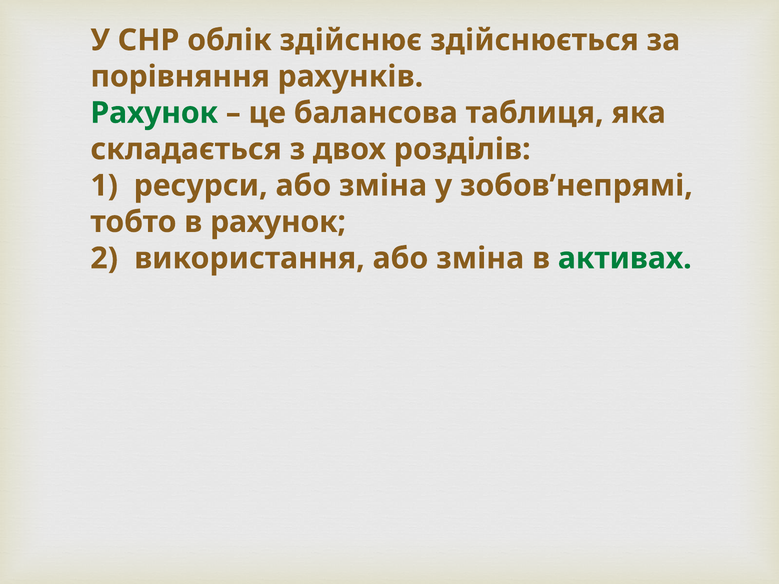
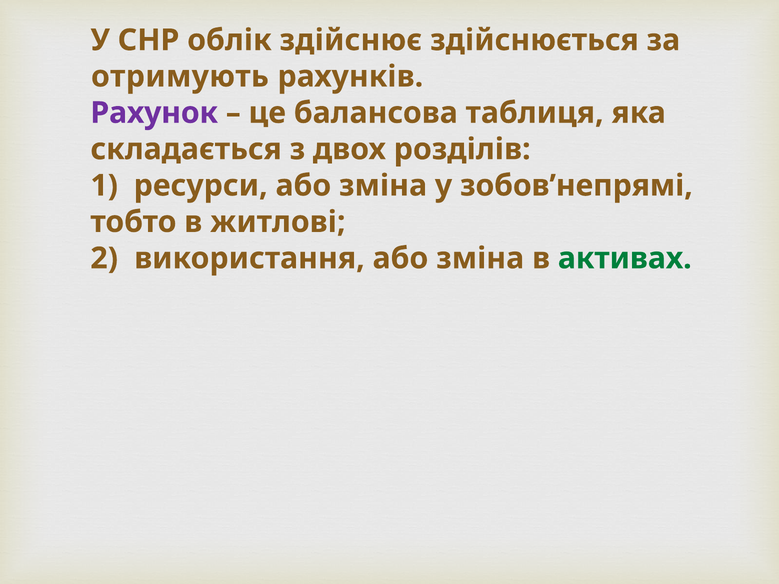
порівняння: порівняння -> отримують
Рахунок at (154, 113) colour: green -> purple
в рахунок: рахунок -> житлові
